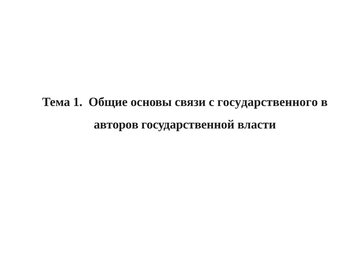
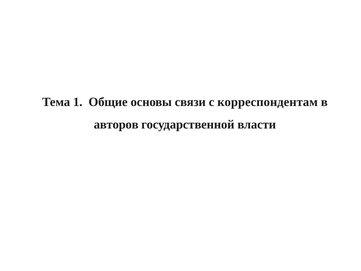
государственного: государственного -> корреспондентам
